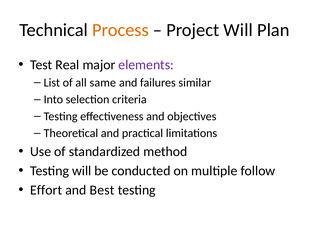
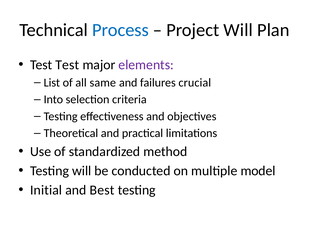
Process colour: orange -> blue
Test Real: Real -> Test
similar: similar -> crucial
follow: follow -> model
Effort: Effort -> Initial
